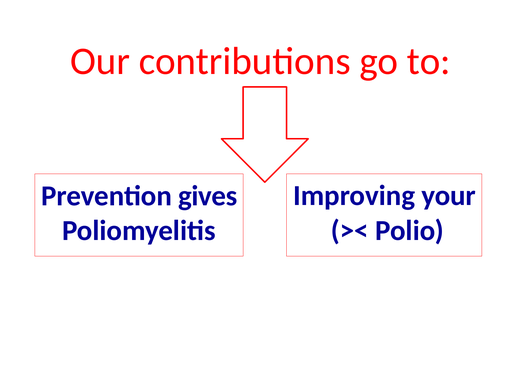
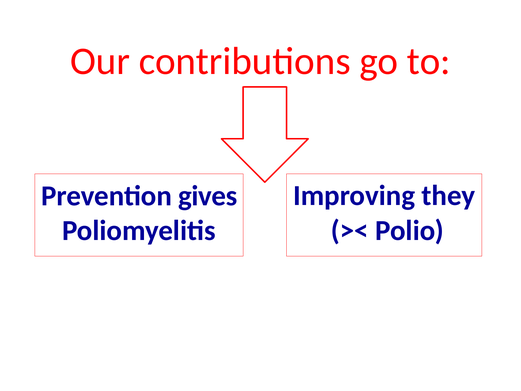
your: your -> they
